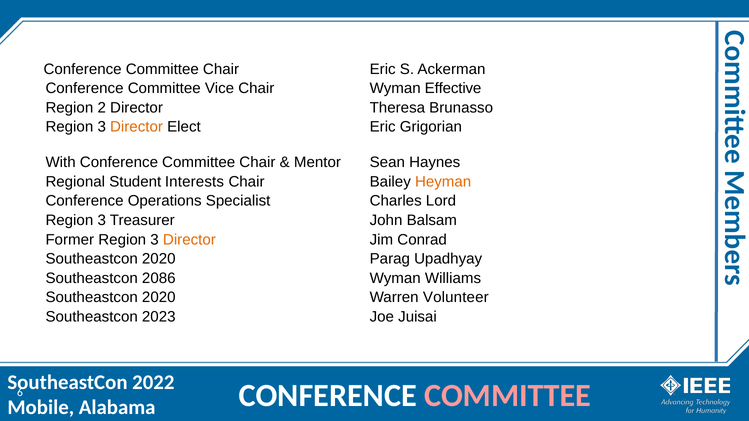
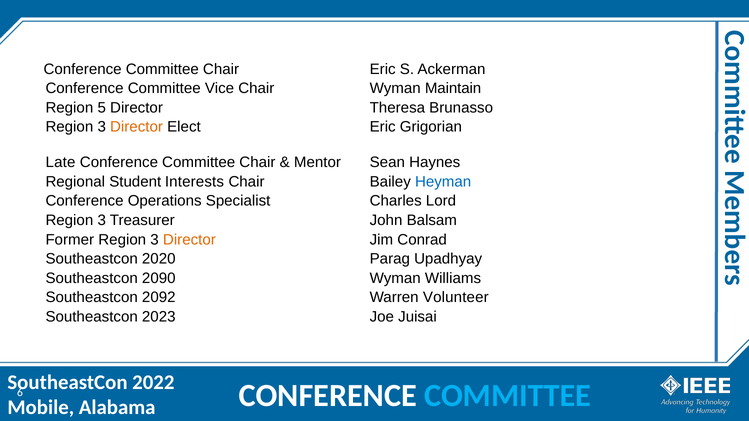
Effective: Effective -> Maintain
2: 2 -> 5
With: With -> Late
Heyman colour: orange -> blue
2086: 2086 -> 2090
2020 at (159, 298): 2020 -> 2092
COMMITTEE at (508, 396) colour: pink -> light blue
